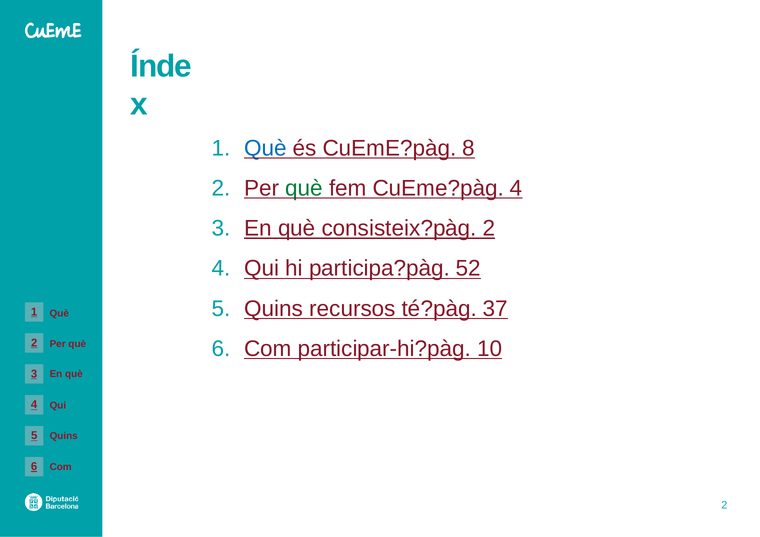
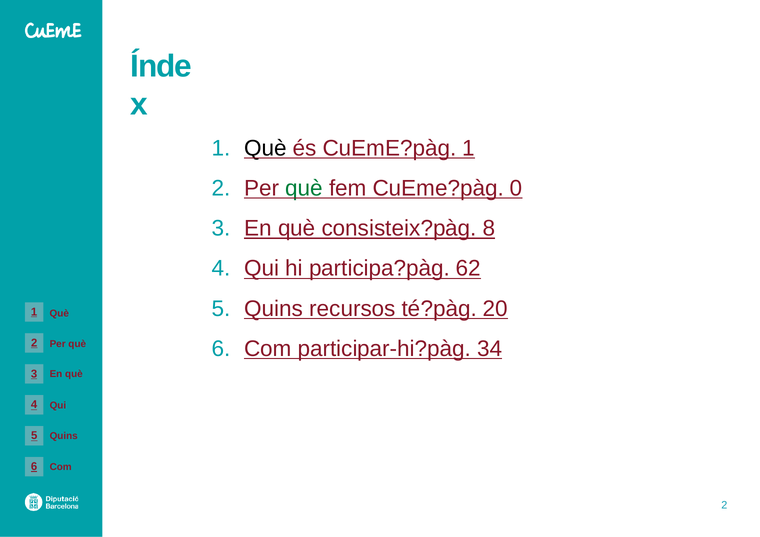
Què at (266, 148) colour: blue -> black
8 at (469, 148): 8 -> 1
4 at (516, 188): 4 -> 0
2 at (489, 229): 2 -> 8
52: 52 -> 62
37: 37 -> 20
10: 10 -> 34
